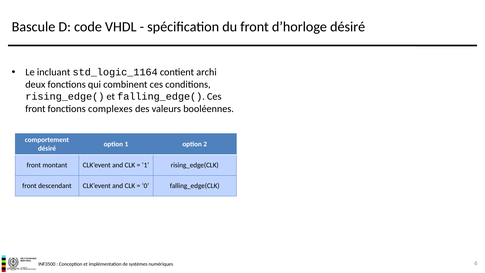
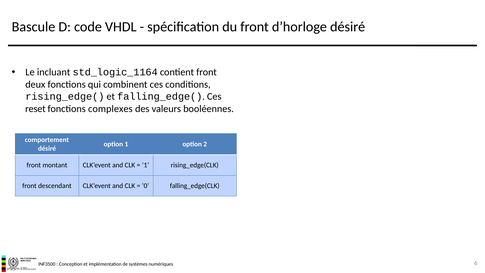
contient archi: archi -> front
front at (35, 109): front -> reset
